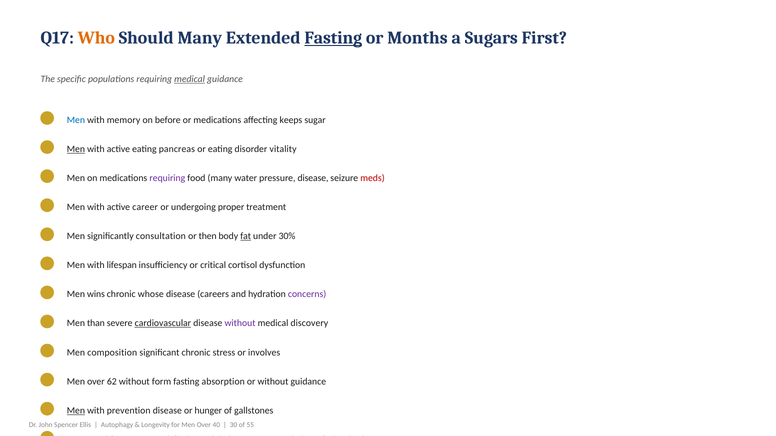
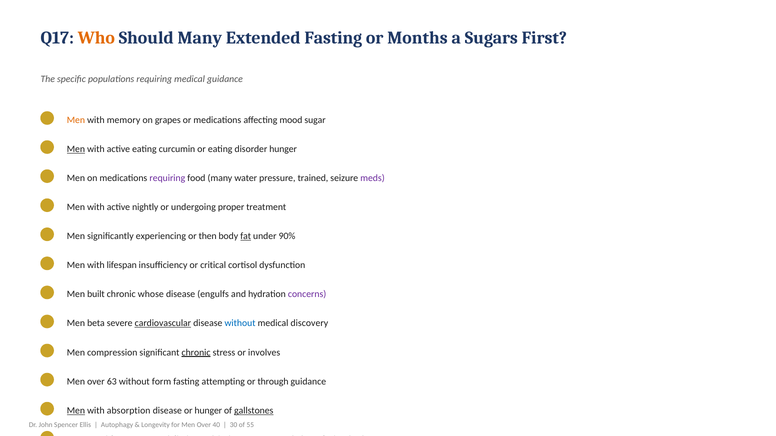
Fasting at (333, 38) underline: present -> none
medical at (190, 79) underline: present -> none
Men at (76, 120) colour: blue -> orange
before: before -> grapes
keeps: keeps -> mood
pancreas: pancreas -> curcumin
disorder vitality: vitality -> hunger
pressure disease: disease -> trained
meds colour: red -> purple
career: career -> nightly
consultation: consultation -> experiencing
30%: 30% -> 90%
wins: wins -> built
careers: careers -> engulfs
than: than -> beta
without at (240, 324) colour: purple -> blue
composition: composition -> compression
chronic at (196, 353) underline: none -> present
62: 62 -> 63
absorption: absorption -> attempting
or without: without -> through
prevention: prevention -> absorption
gallstones underline: none -> present
